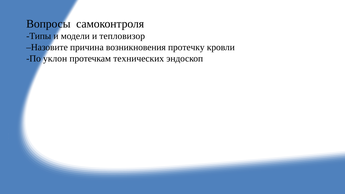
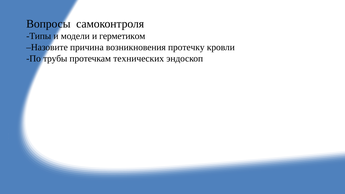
тепловизор: тепловизор -> герметиком
уклон: уклон -> трубы
